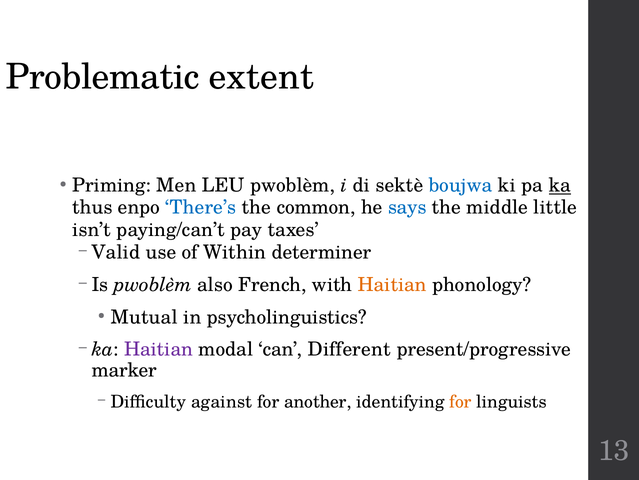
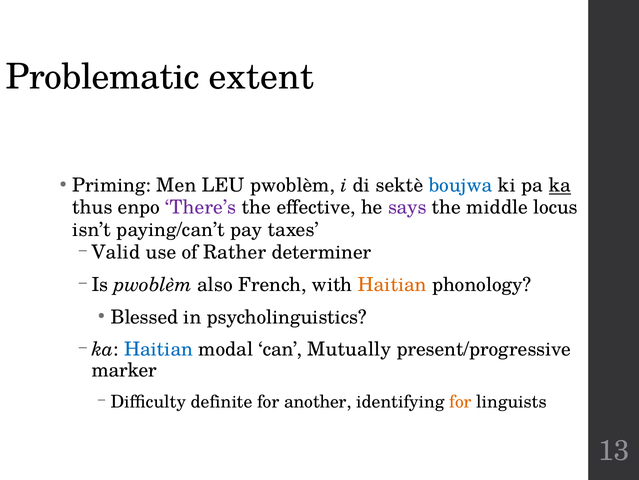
There’s colour: blue -> purple
common: common -> effective
says colour: blue -> purple
little: little -> locus
Within: Within -> Rather
Mutual: Mutual -> Blessed
Haitian at (159, 349) colour: purple -> blue
Different: Different -> Mutually
against: against -> definite
